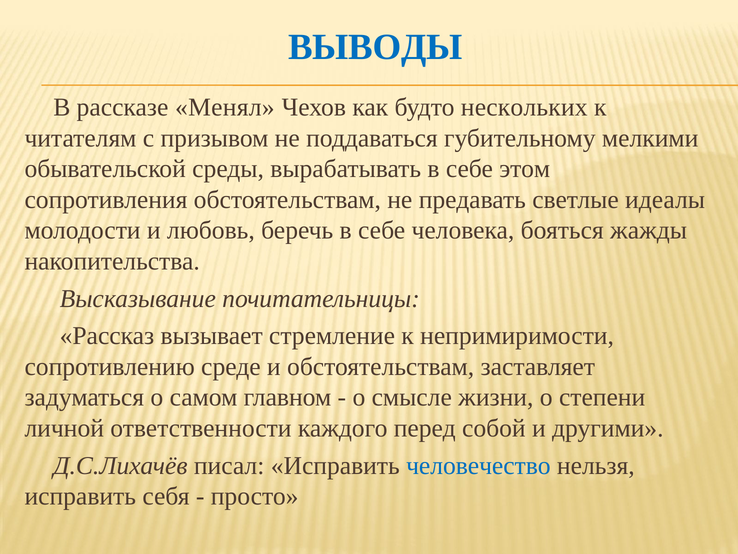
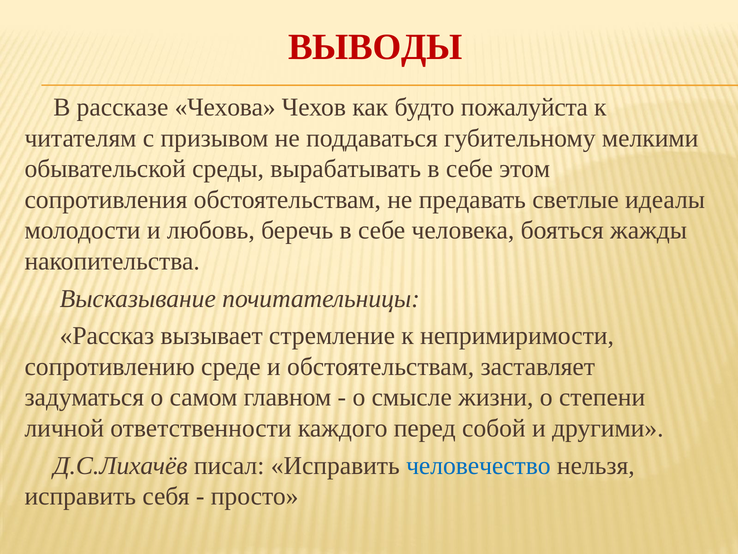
ВЫВОДЫ colour: blue -> red
Менял: Менял -> Чехова
нескольких: нескольких -> пожалуйста
